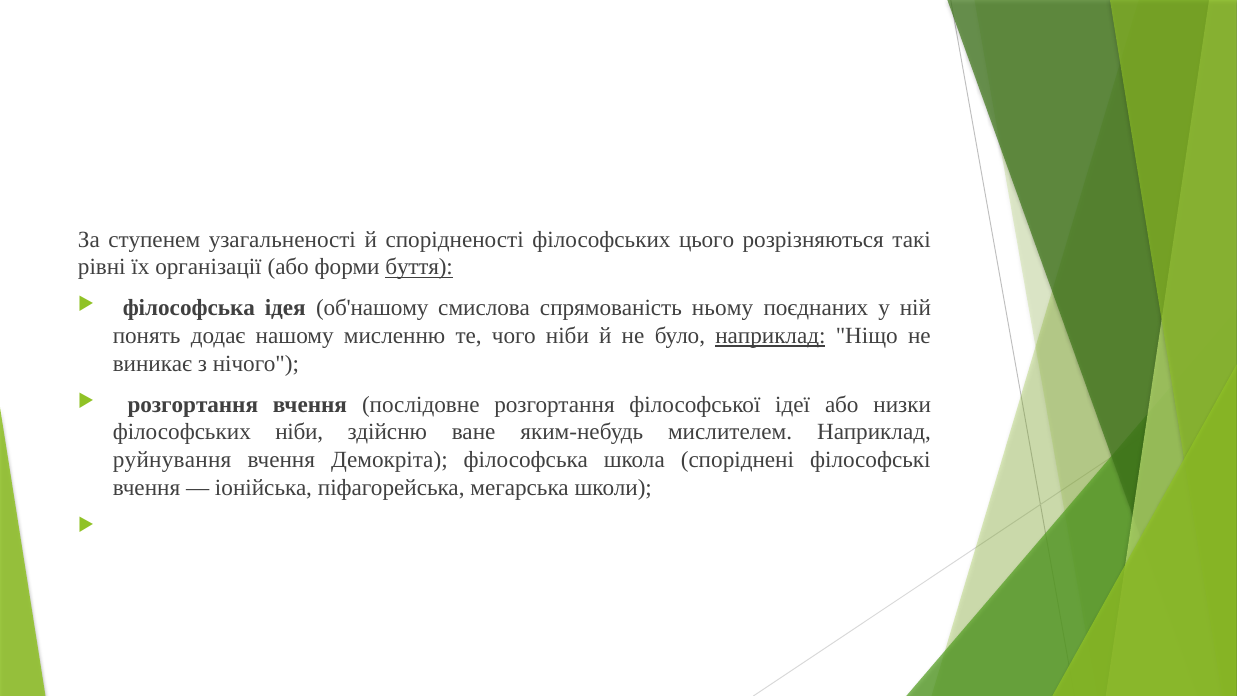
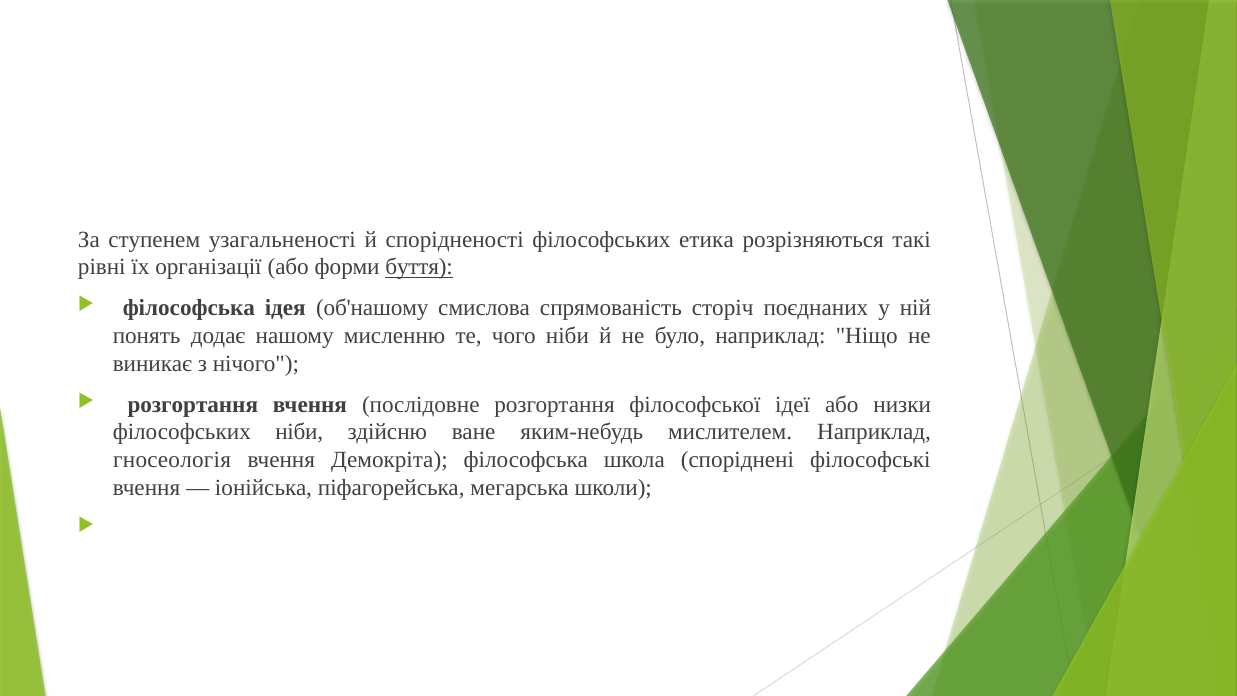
цього: цього -> етика
ньому: ньому -> сторіч
наприклад at (770, 336) underline: present -> none
руйнування: руйнування -> гносеологія
